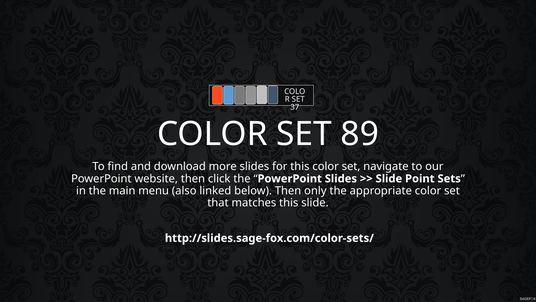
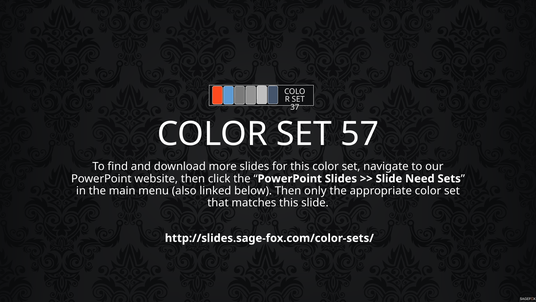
89: 89 -> 57
Point: Point -> Need
